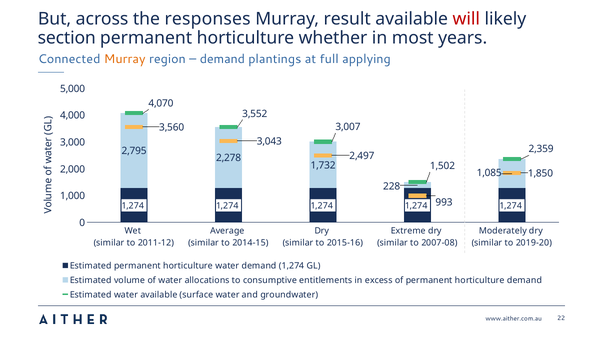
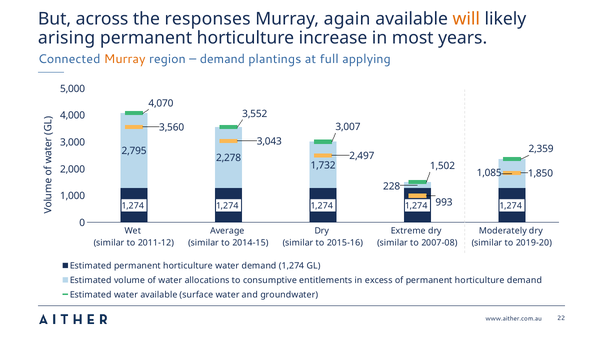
result: result -> again
will colour: red -> orange
section: section -> arising
whether: whether -> increase
